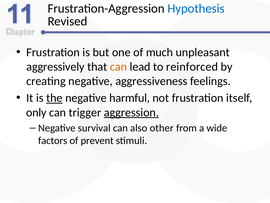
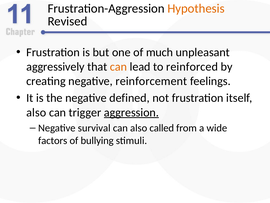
Hypothesis colour: blue -> orange
aggressiveness: aggressiveness -> reinforcement
the underline: present -> none
harmful: harmful -> defined
only at (36, 112): only -> also
other: other -> called
prevent: prevent -> bullying
